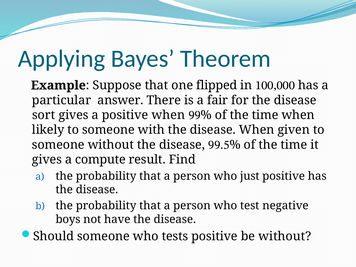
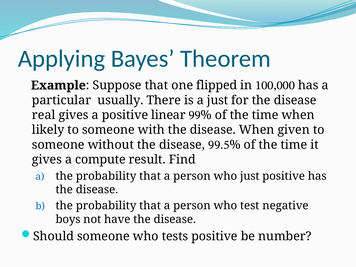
answer: answer -> usually
a fair: fair -> just
sort: sort -> real
positive when: when -> linear
be without: without -> number
